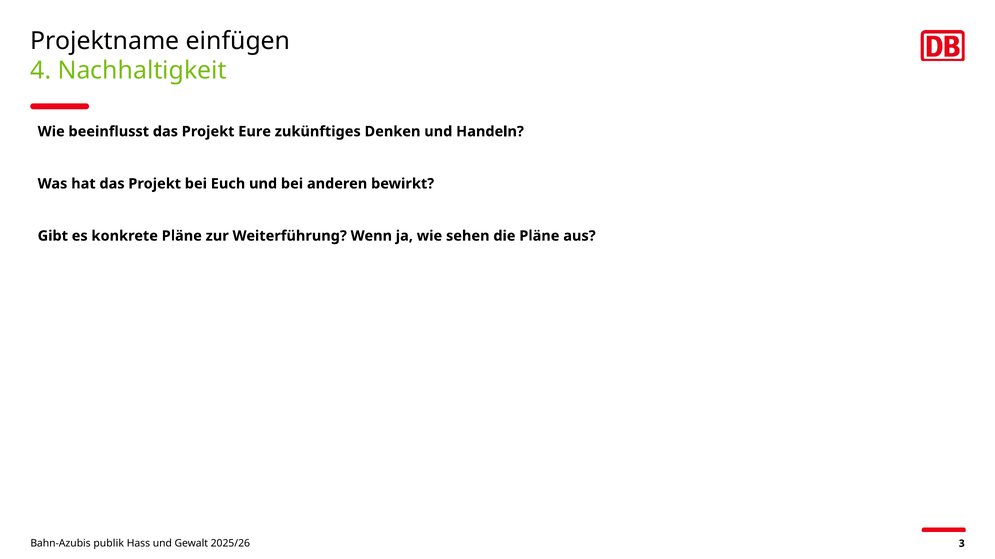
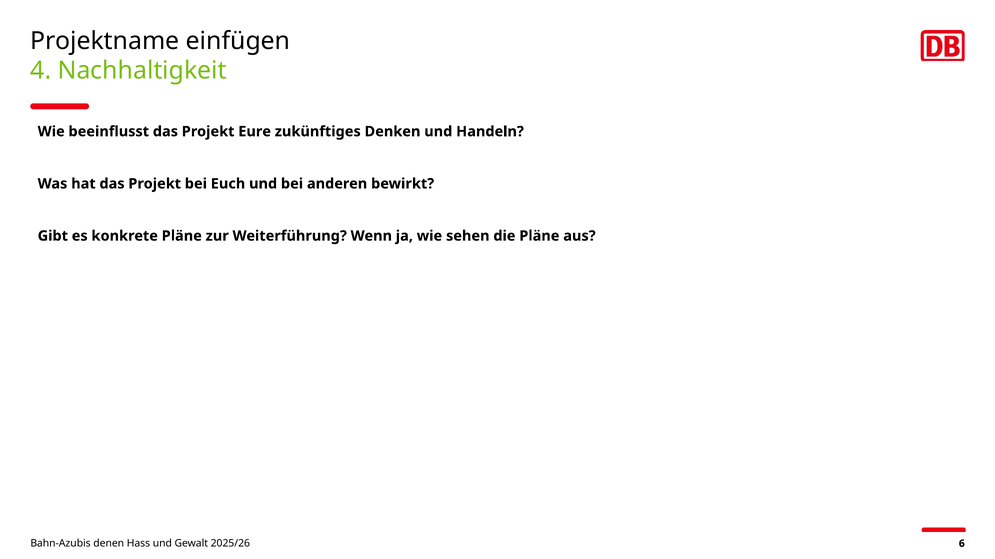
publik: publik -> denen
3: 3 -> 6
